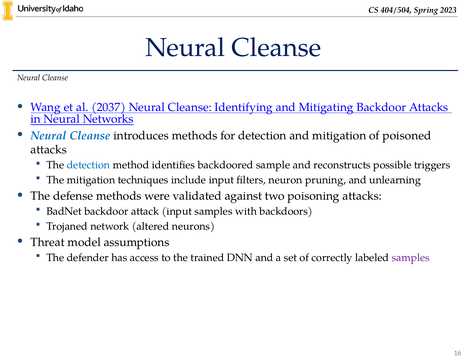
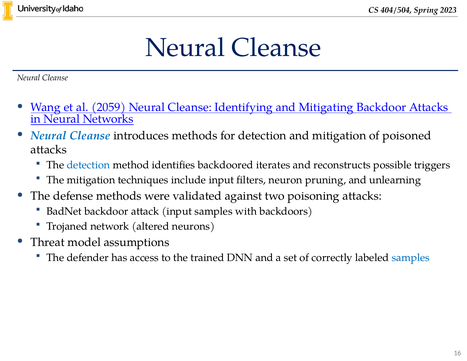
2037: 2037 -> 2059
sample: sample -> iterates
samples at (411, 258) colour: purple -> blue
